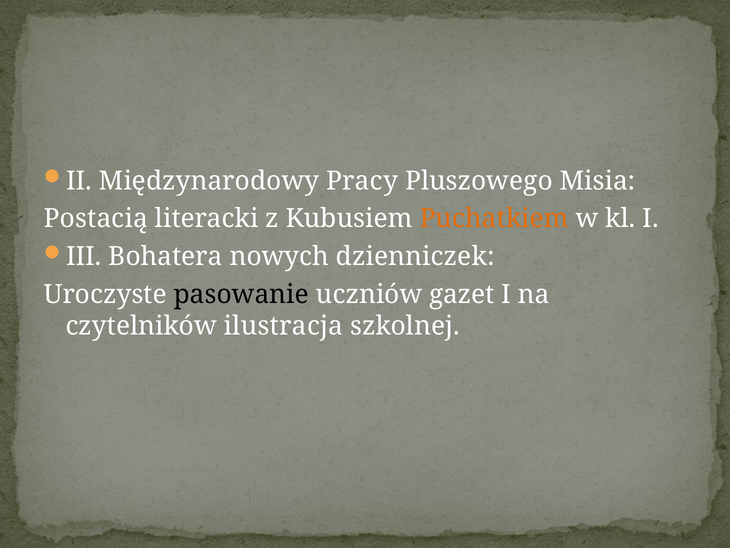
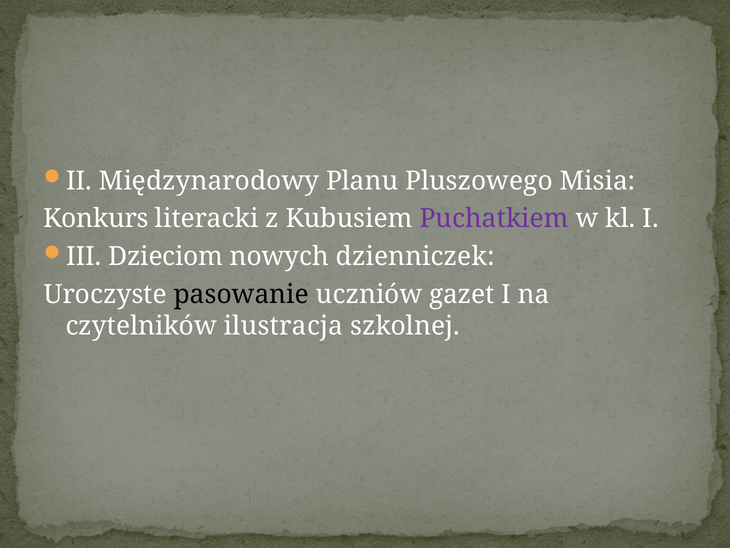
Pracy: Pracy -> Planu
Postacią: Postacią -> Konkurs
Puchatkiem colour: orange -> purple
Bohatera: Bohatera -> Dzieciom
